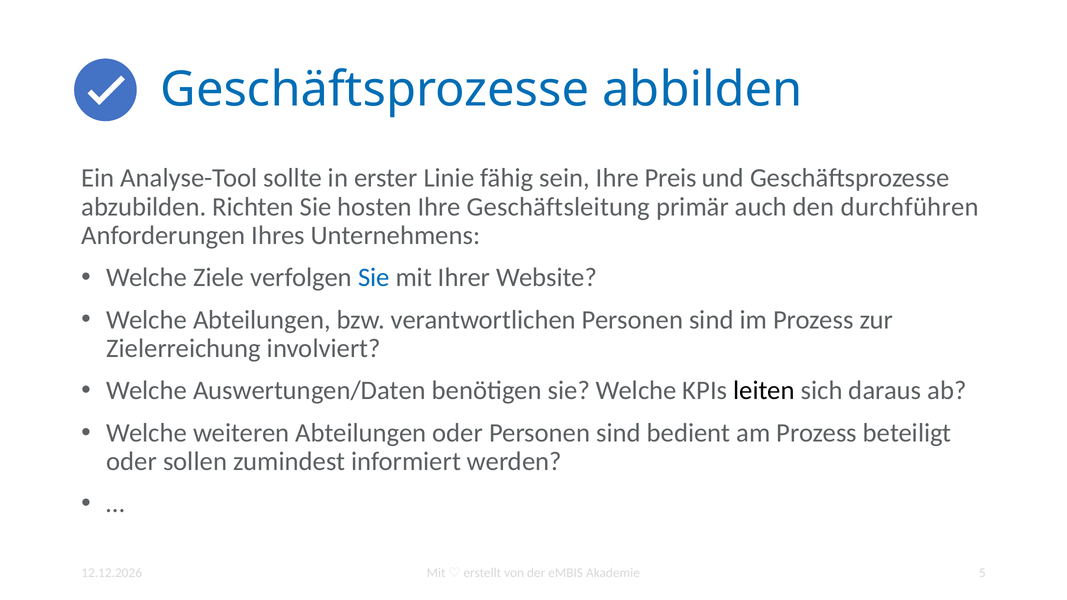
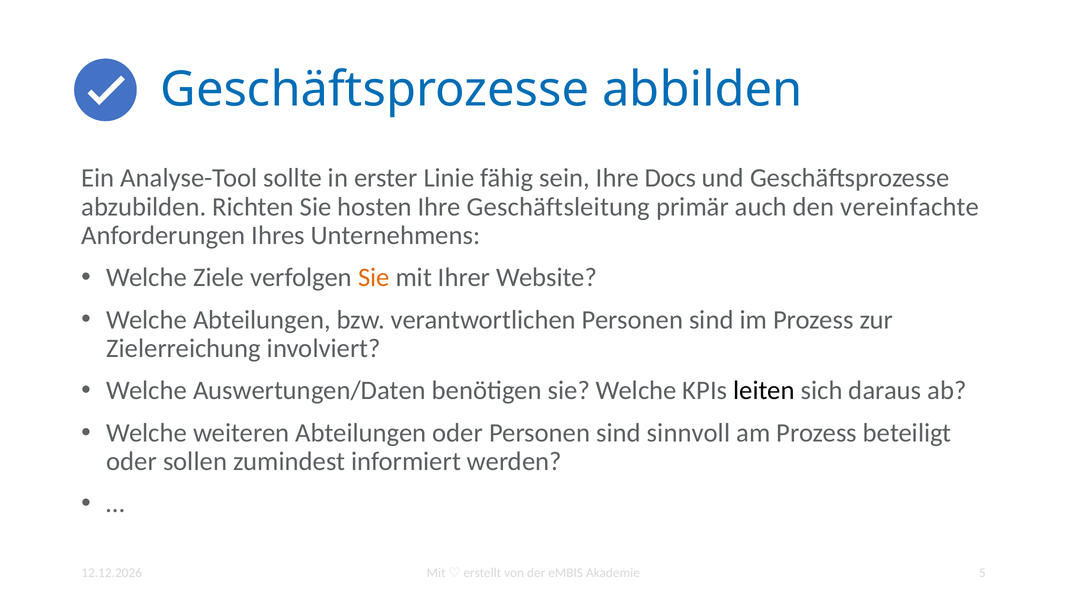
Preis: Preis -> Docs
durchführen: durchführen -> vereinfachte
Sie at (374, 278) colour: blue -> orange
bedient: bedient -> sinnvoll
